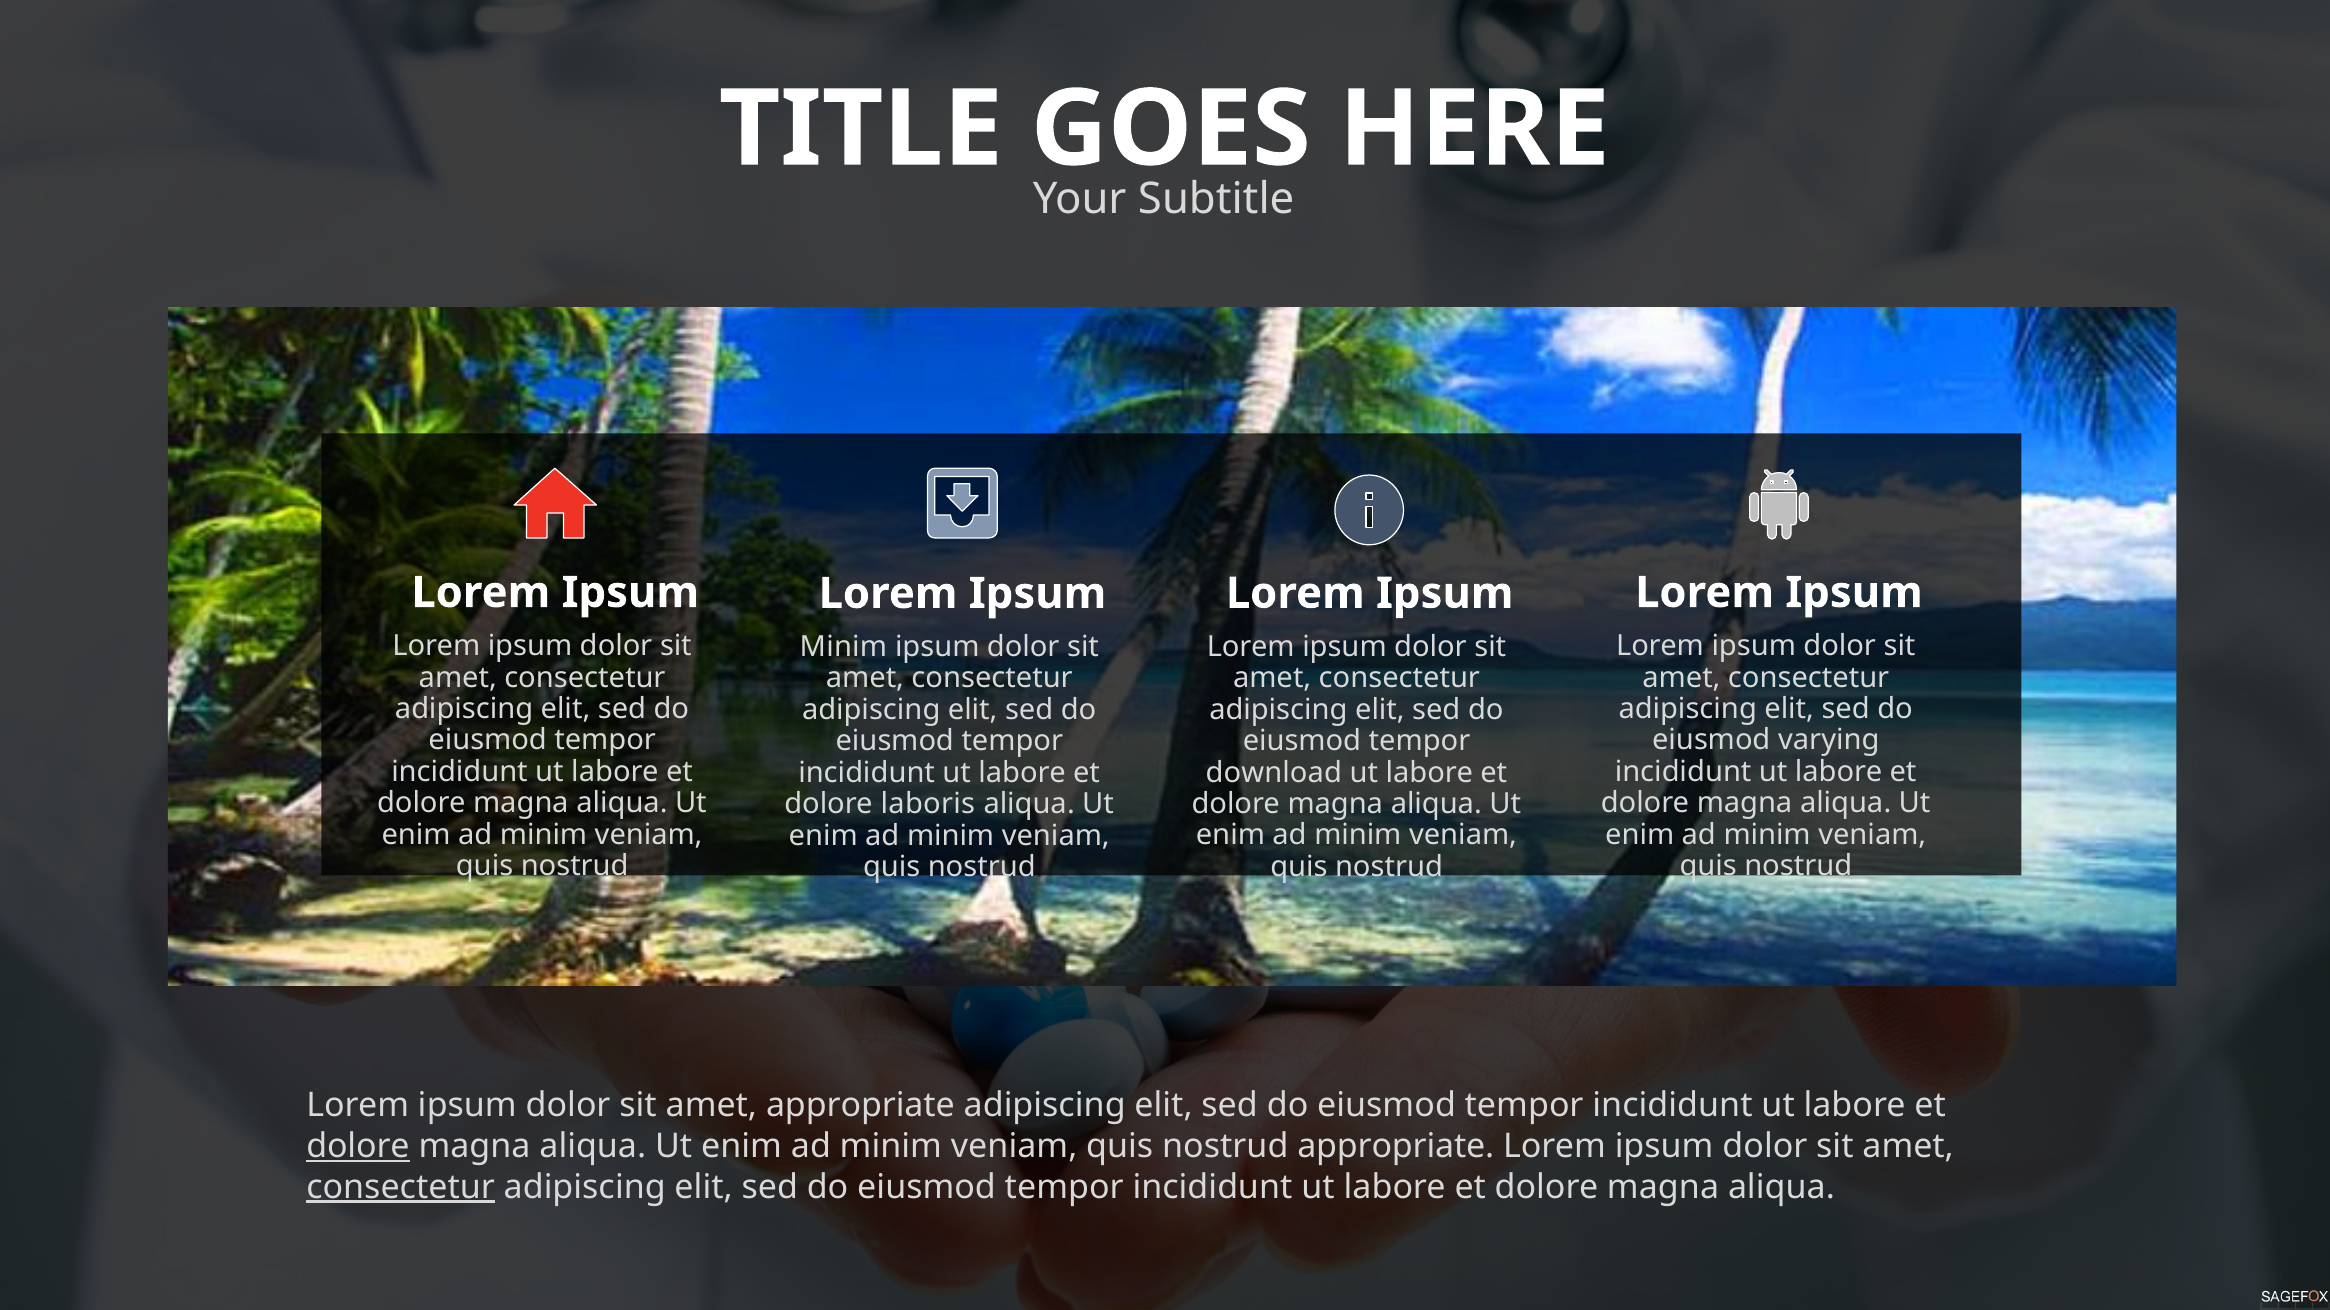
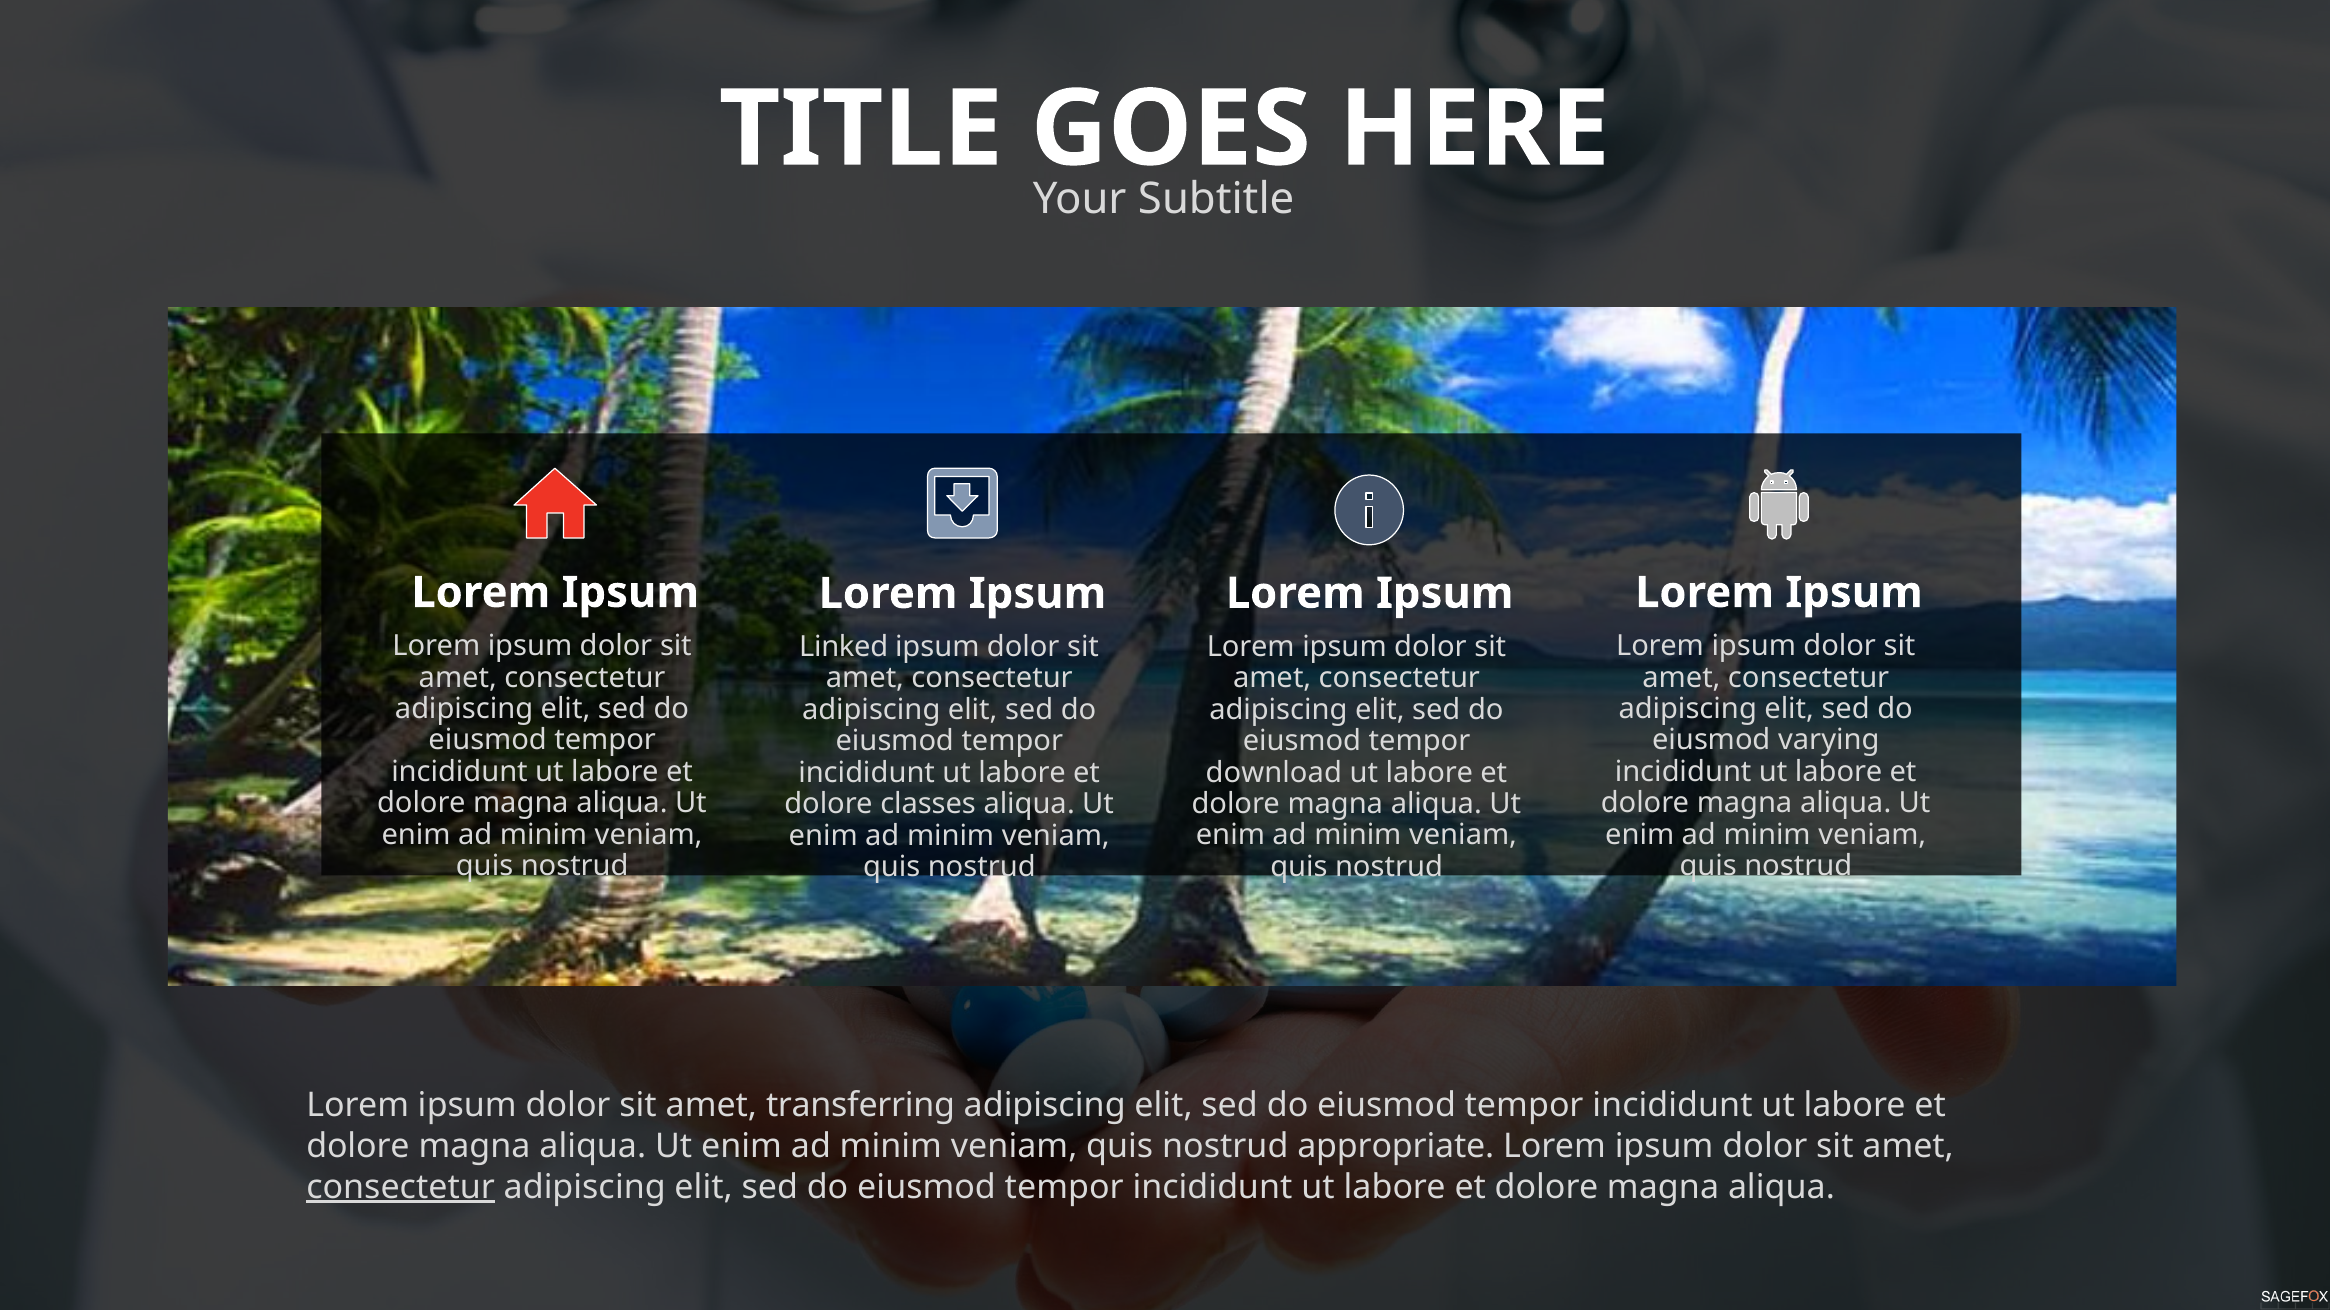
Minim at (843, 647): Minim -> Linked
laboris: laboris -> classes
amet appropriate: appropriate -> transferring
dolore at (358, 1147) underline: present -> none
